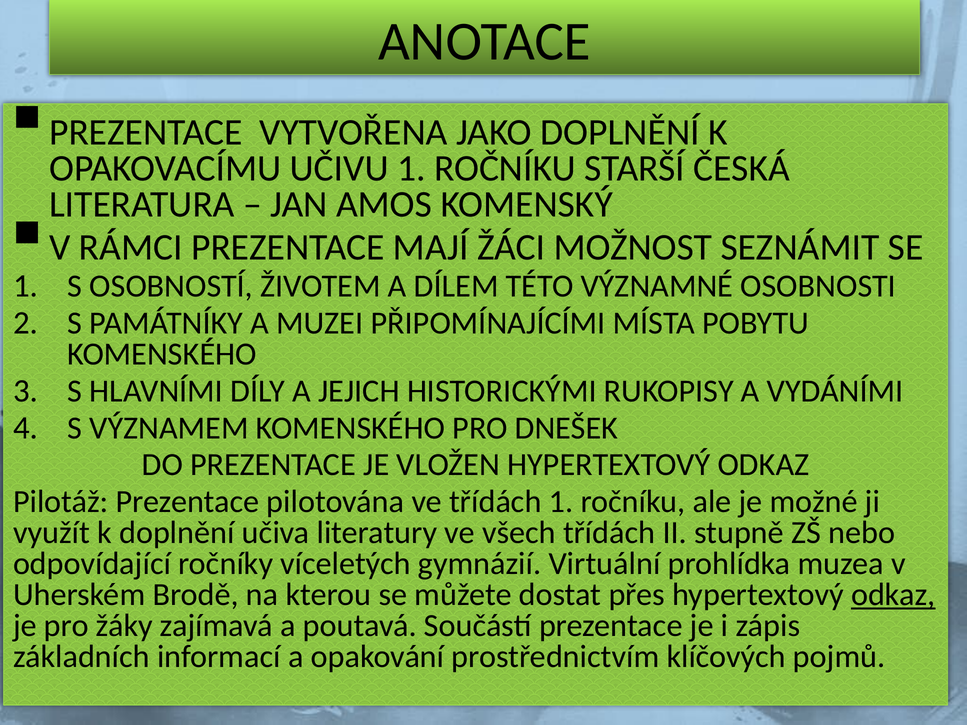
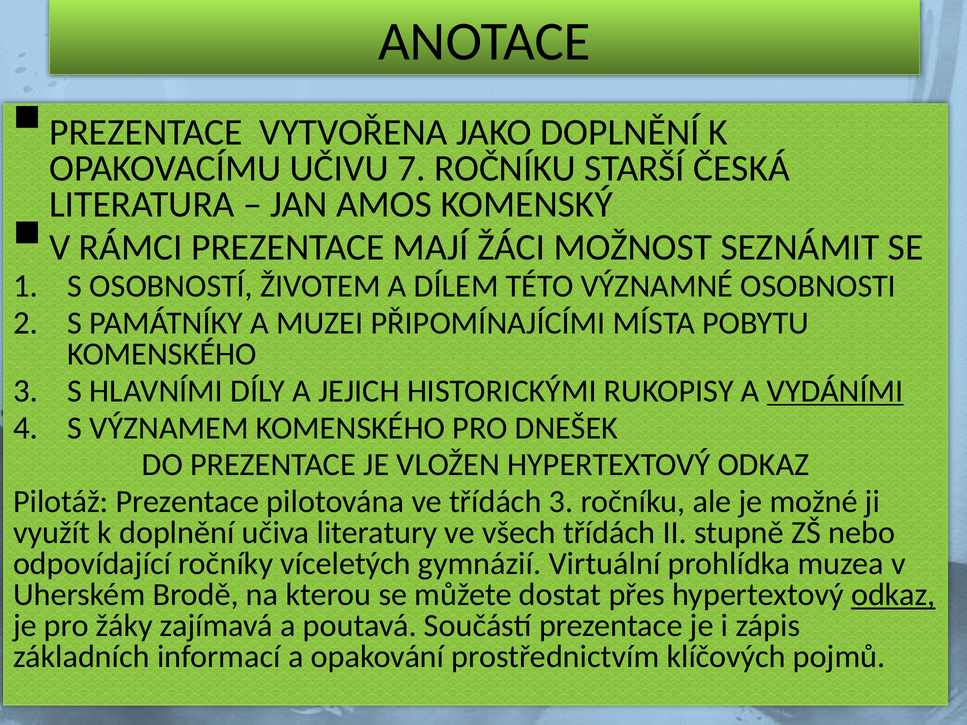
UČIVU 1: 1 -> 7
VYDÁNÍMI underline: none -> present
třídách 1: 1 -> 3
